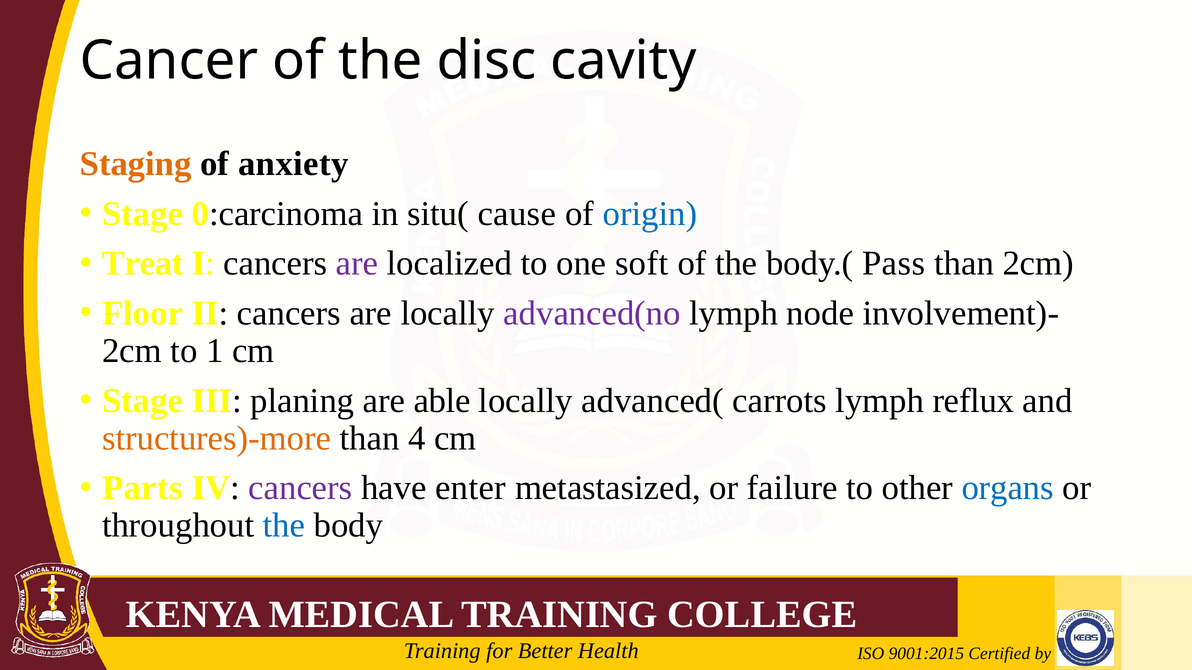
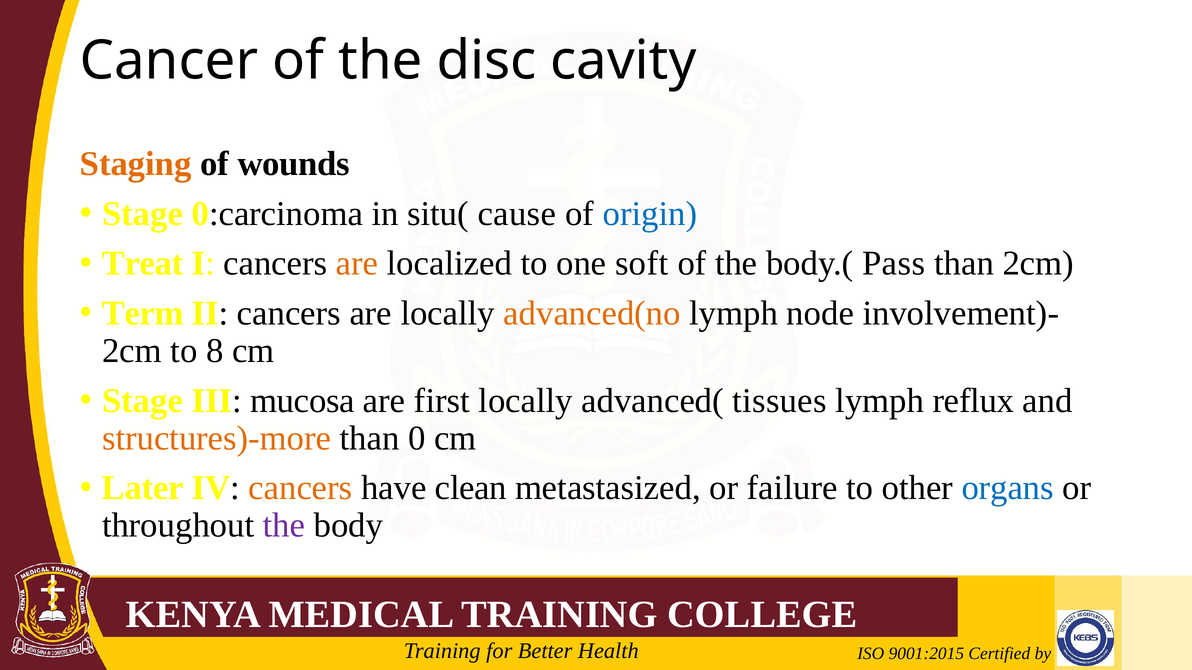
anxiety: anxiety -> wounds
are at (357, 264) colour: purple -> orange
Floor: Floor -> Term
advanced(no colour: purple -> orange
1: 1 -> 8
planing: planing -> mucosa
able: able -> first
carrots: carrots -> tissues
4: 4 -> 0
Parts: Parts -> Later
cancers at (300, 488) colour: purple -> orange
enter: enter -> clean
the at (284, 526) colour: blue -> purple
